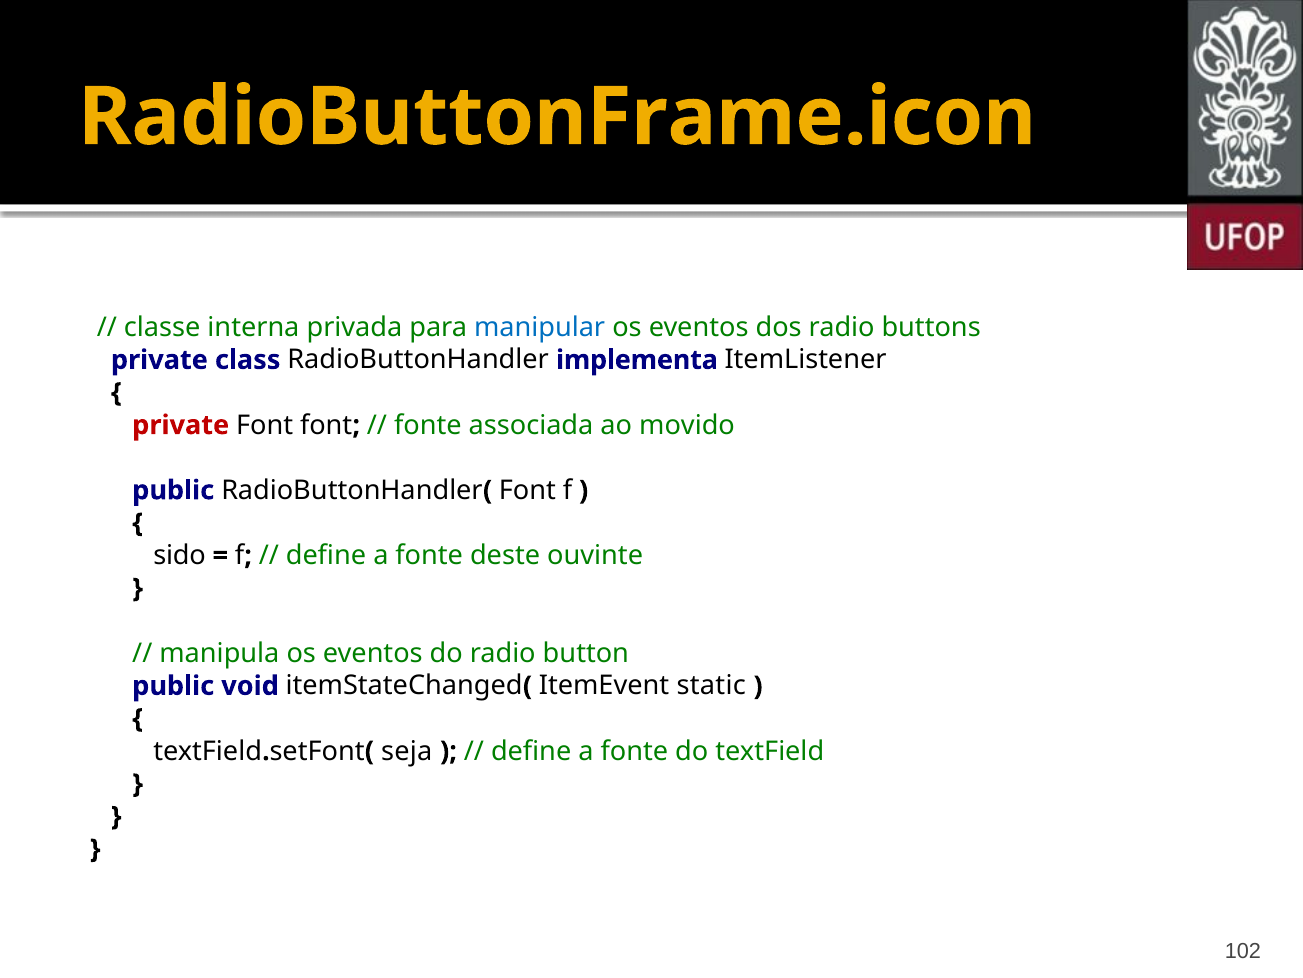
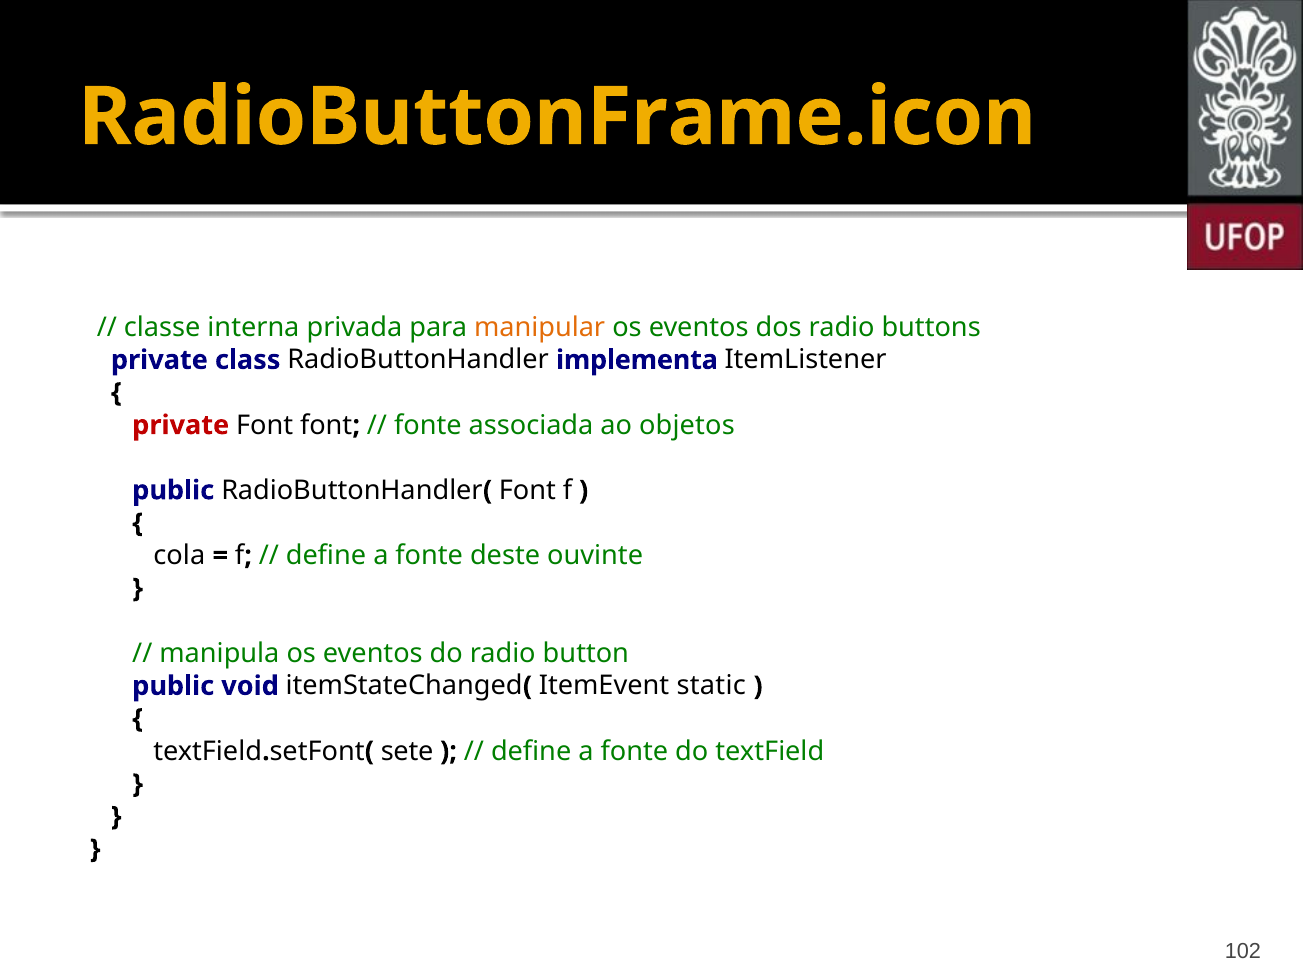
manipular colour: blue -> orange
movido: movido -> objetos
sido: sido -> cola
seja: seja -> sete
